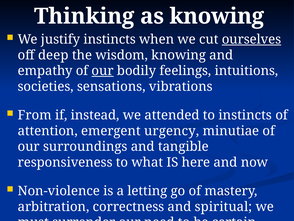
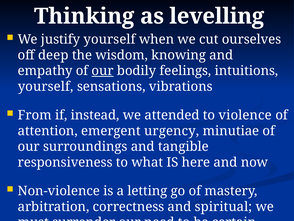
as knowing: knowing -> levelling
justify instincts: instincts -> yourself
ourselves underline: present -> none
societies at (46, 86): societies -> yourself
to instincts: instincts -> violence
